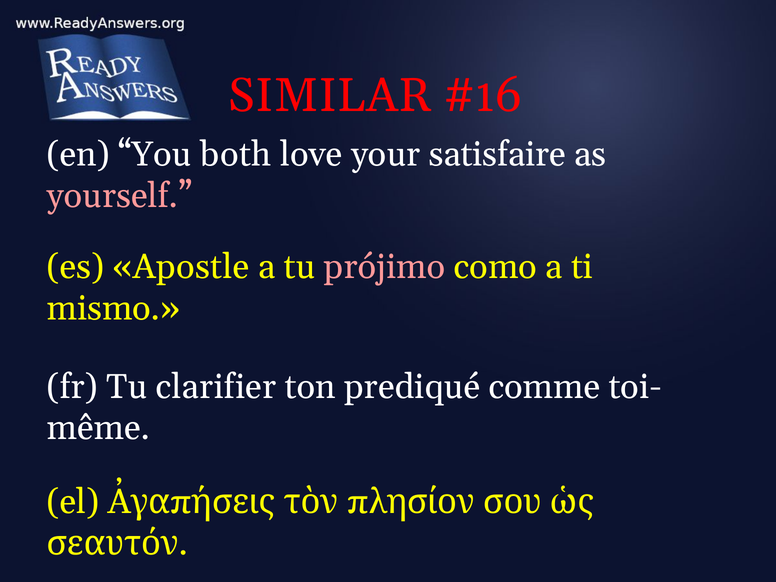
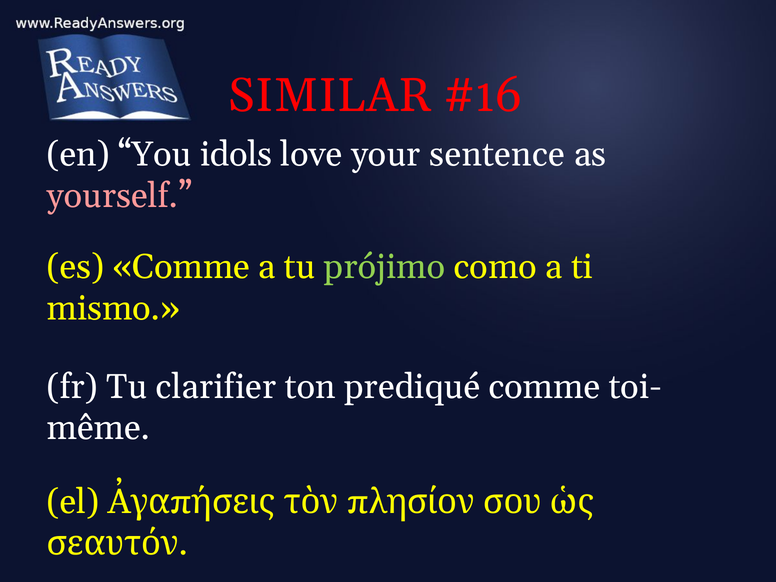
both: both -> idols
satisfaire: satisfaire -> sentence
es Apostle: Apostle -> Comme
prójimo colour: pink -> light green
